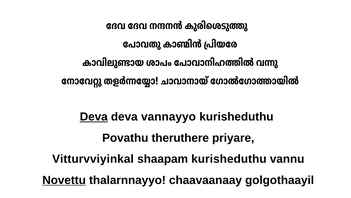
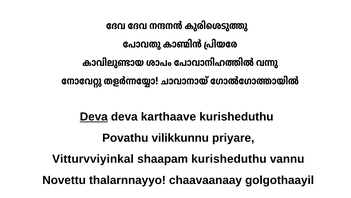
vannayyo: vannayyo -> karthaave
theruthere: theruthere -> vilikkunnu
Novettu underline: present -> none
